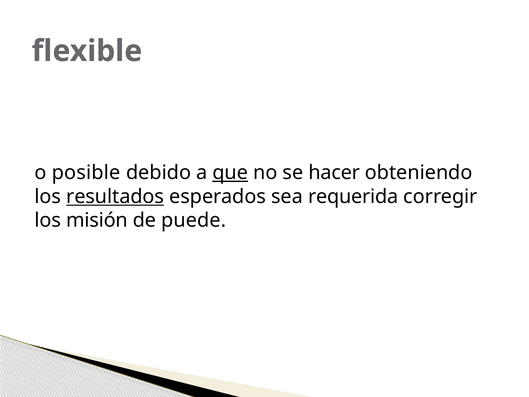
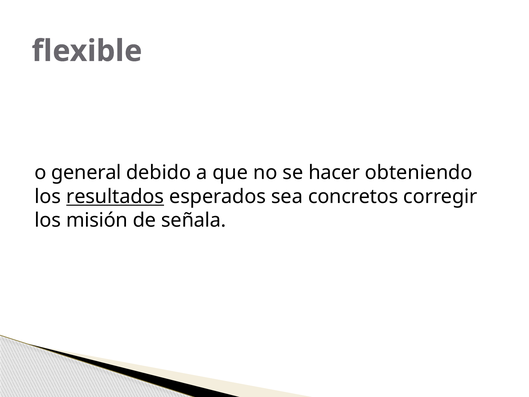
posible: posible -> general
que underline: present -> none
requerida: requerida -> concretos
puede: puede -> señala
